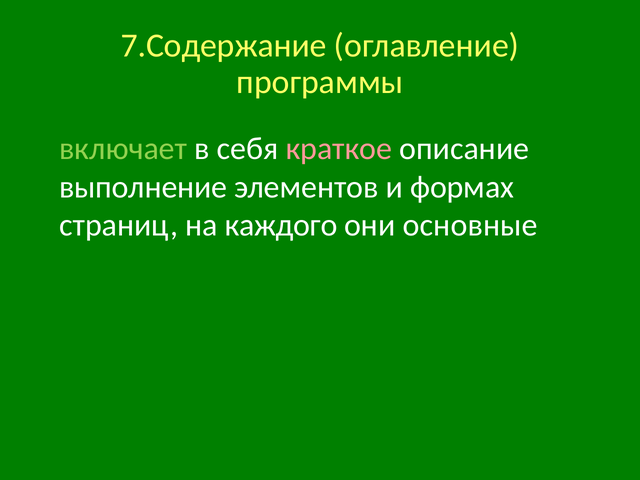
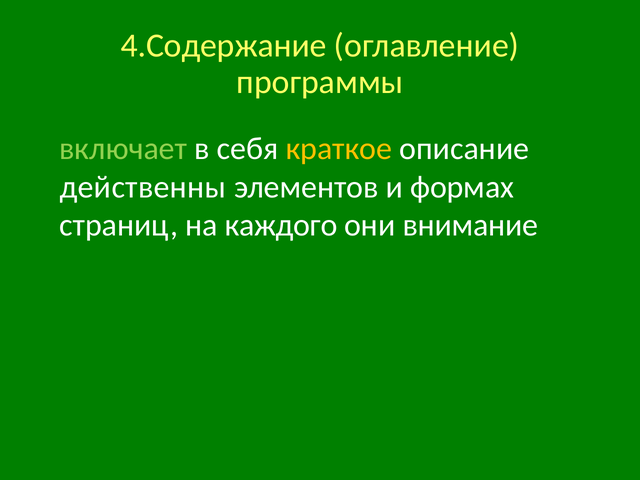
7.Содержание: 7.Содержание -> 4.Содержание
краткое colour: pink -> yellow
выполнение: выполнение -> действенны
основные: основные -> внимание
